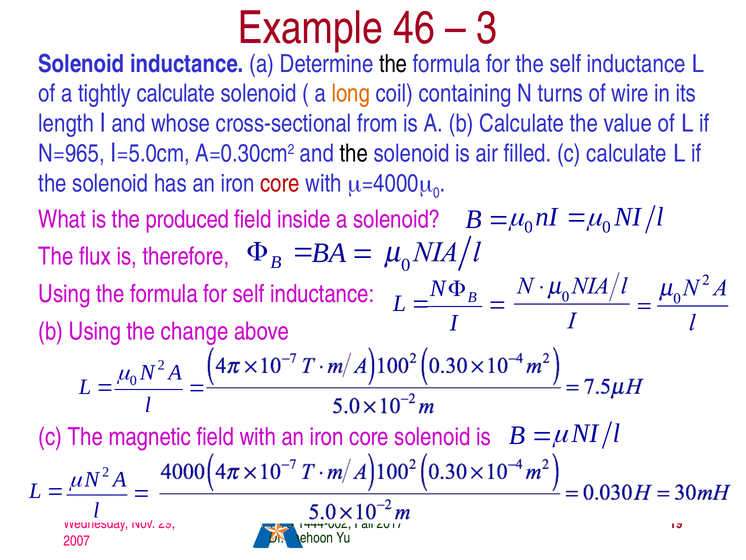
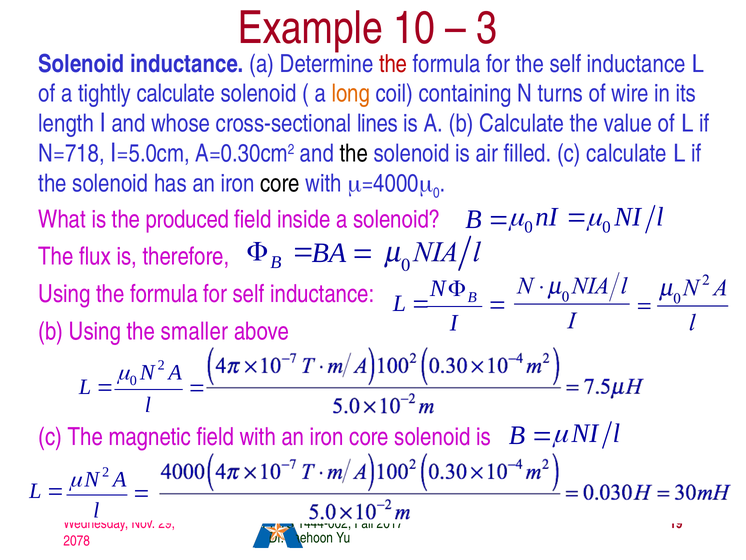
46: 46 -> 10
the at (393, 64) colour: black -> red
from: from -> lines
N=965: N=965 -> N=718
core at (280, 183) colour: red -> black
change: change -> smaller
2007: 2007 -> 2078
